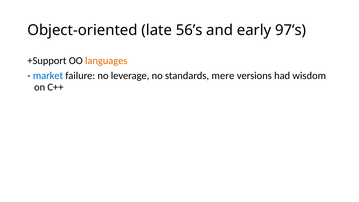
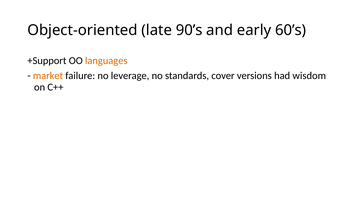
56’s: 56’s -> 90’s
97’s: 97’s -> 60’s
market colour: blue -> orange
mere: mere -> cover
